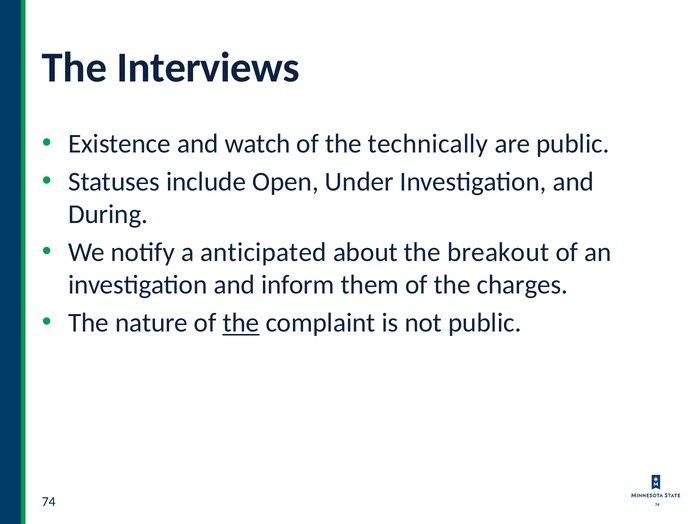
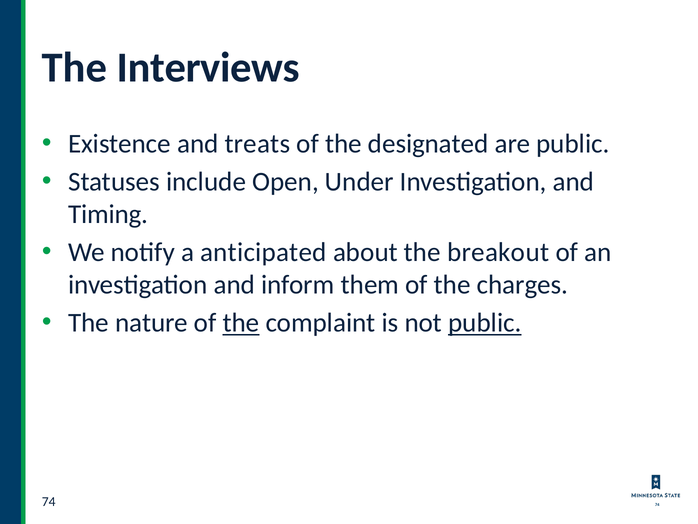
watch: watch -> treats
technically: technically -> designated
During: During -> Timing
public at (485, 323) underline: none -> present
